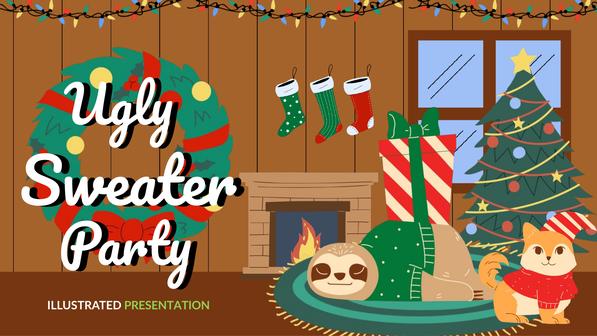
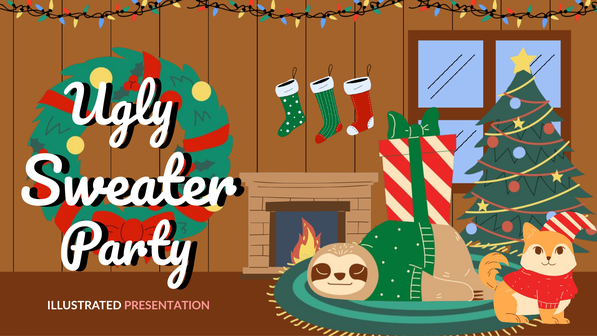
PRESENTATION colour: light green -> pink
